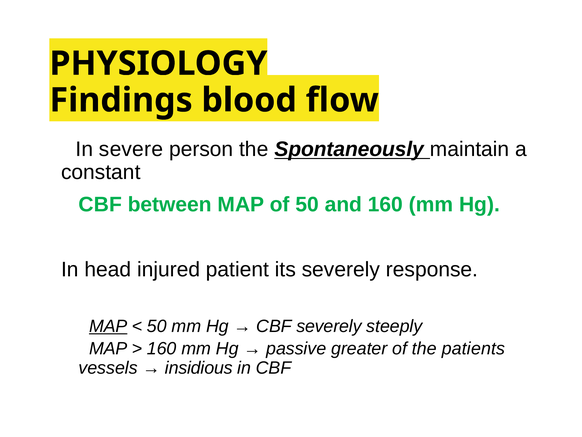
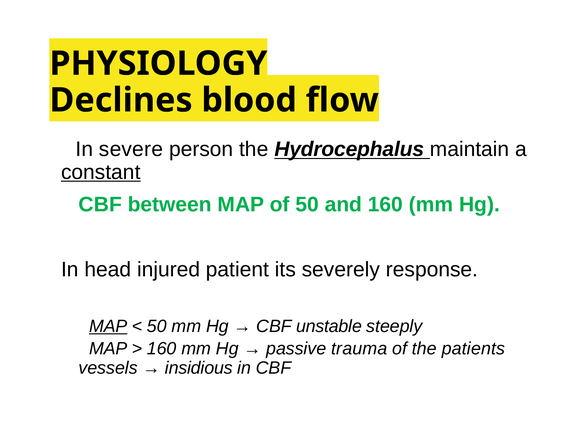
Findings: Findings -> Declines
Spontaneously: Spontaneously -> Hydrocephalus
constant underline: none -> present
CBF severely: severely -> unstable
greater: greater -> trauma
